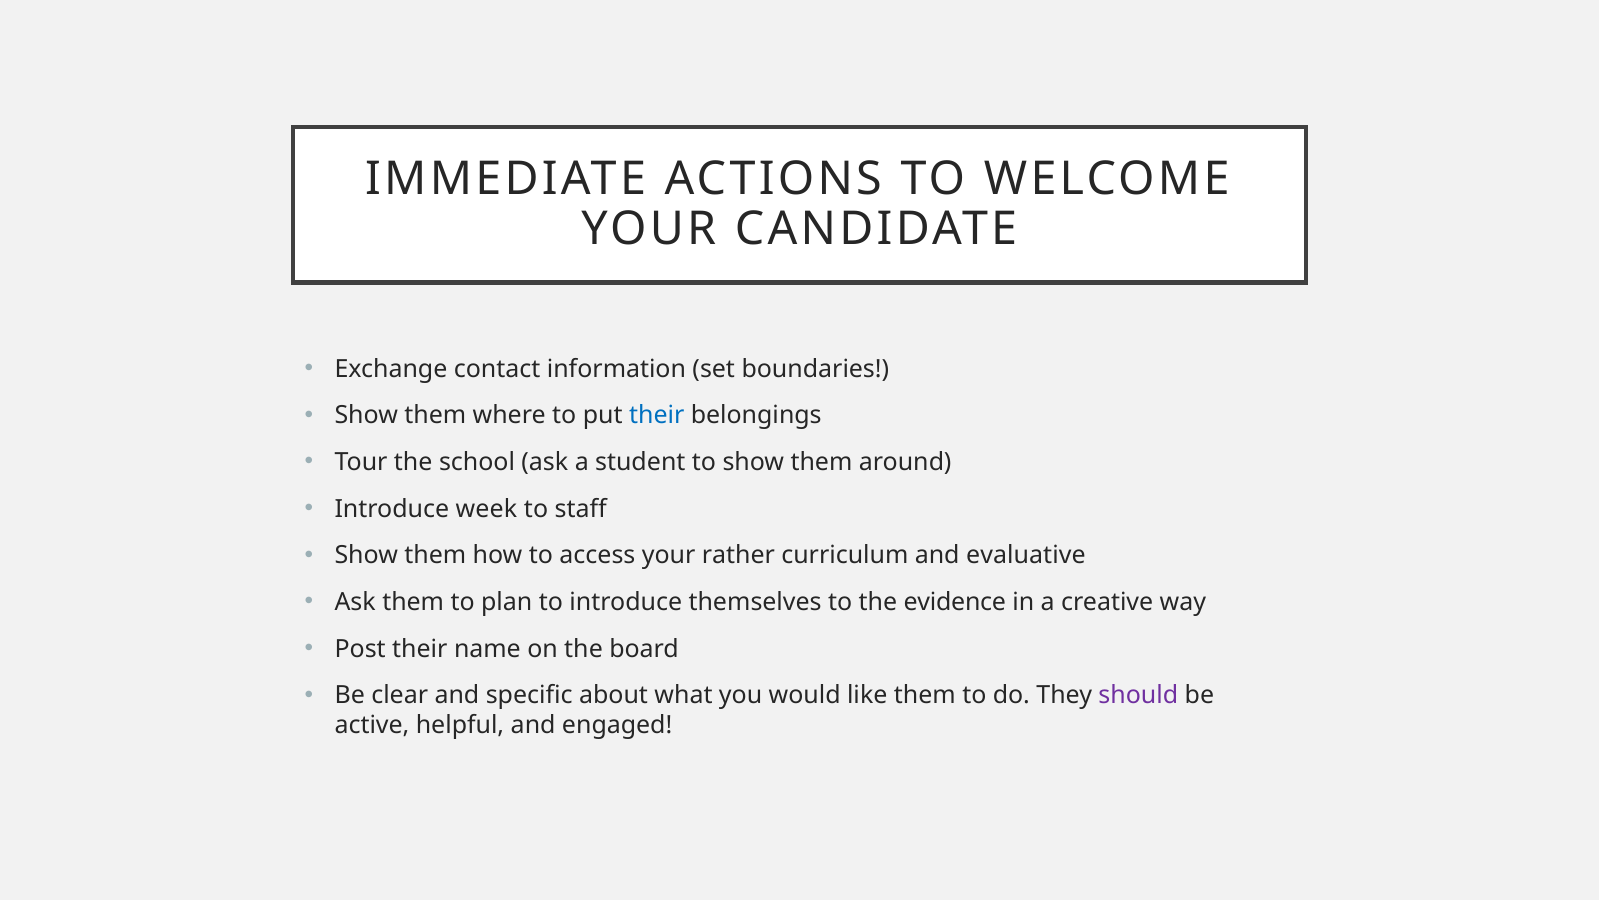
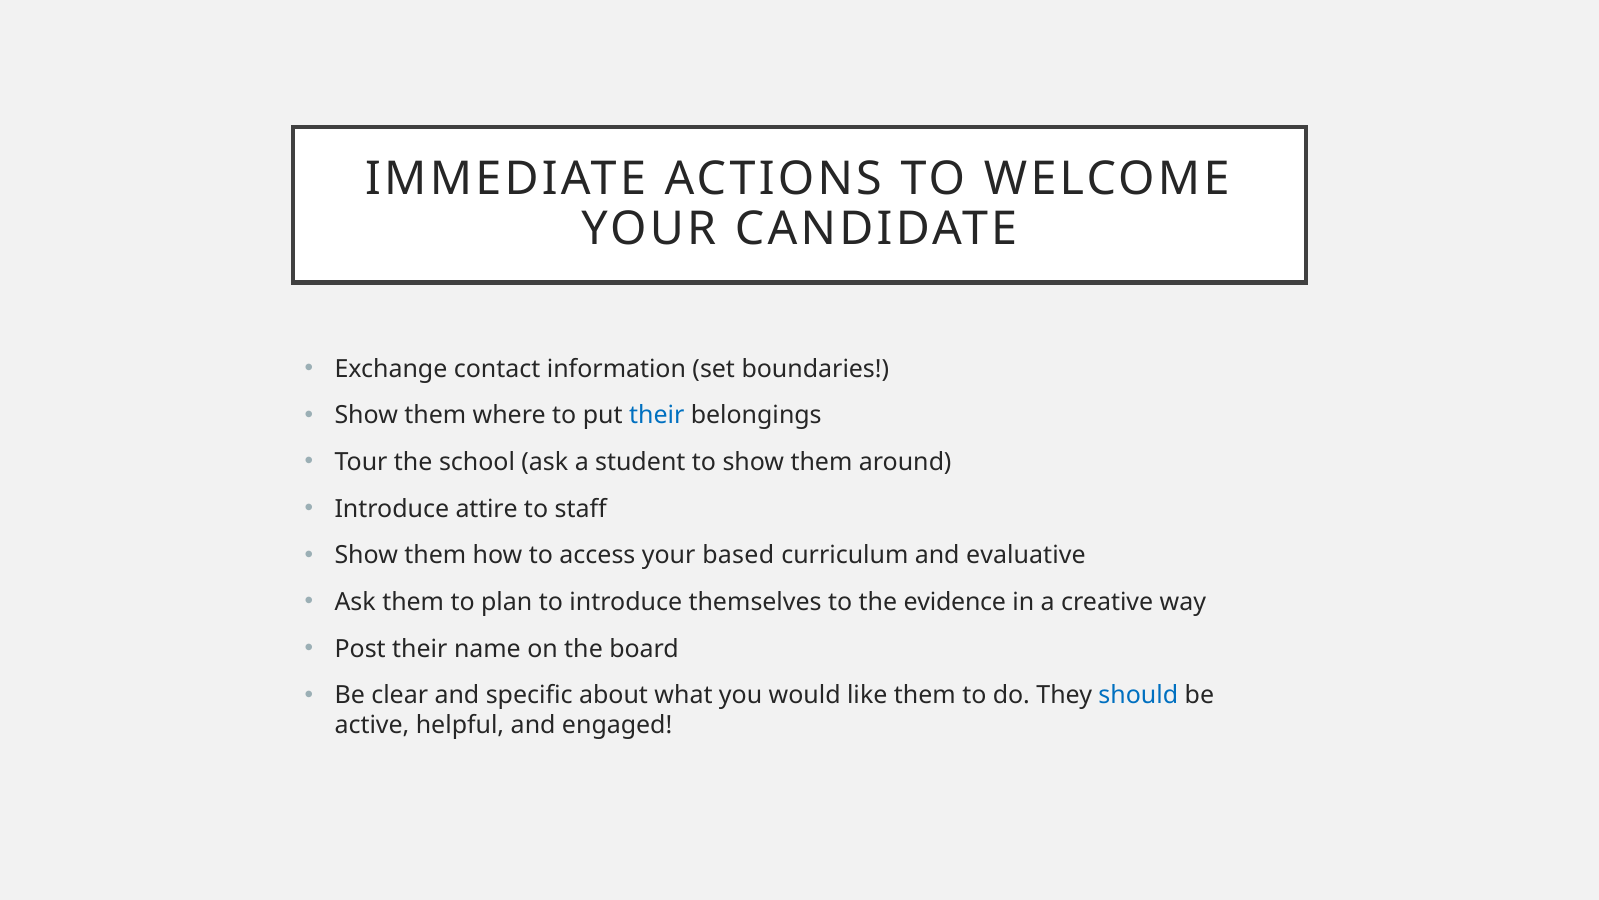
week: week -> attire
rather: rather -> based
should colour: purple -> blue
